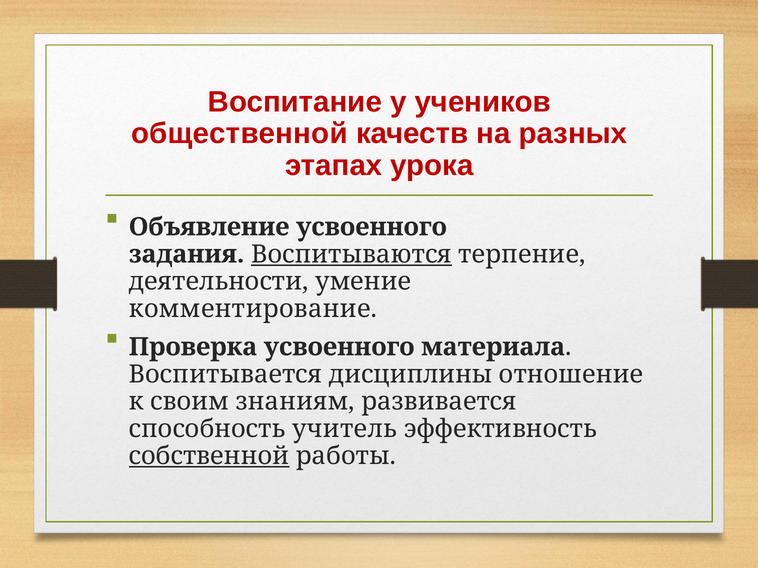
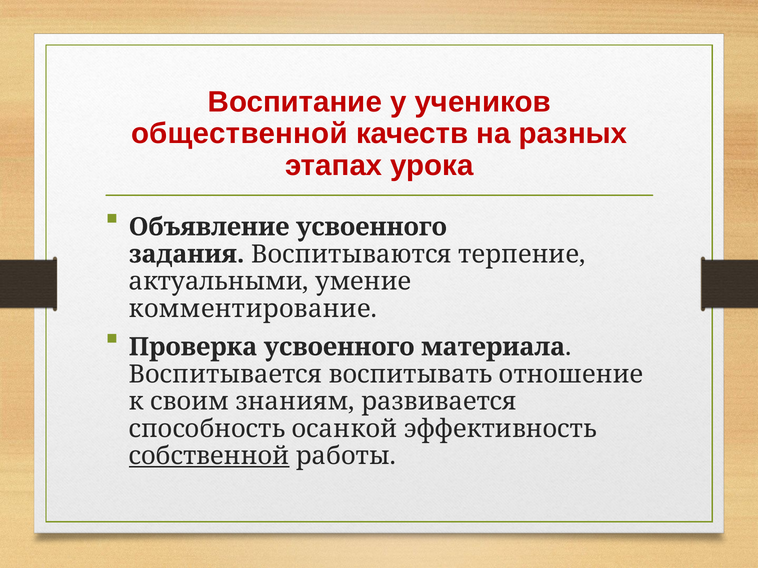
Воспитываются underline: present -> none
деятельности: деятельности -> актуальными
дисциплины: дисциплины -> воспитывать
учитель: учитель -> осанкой
